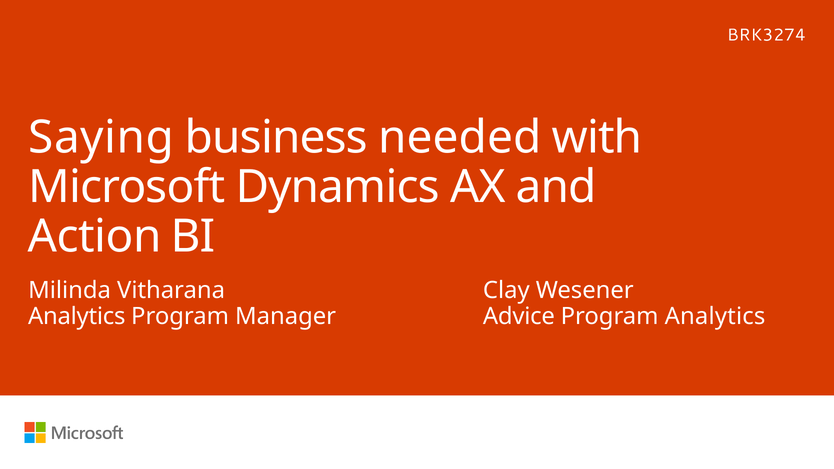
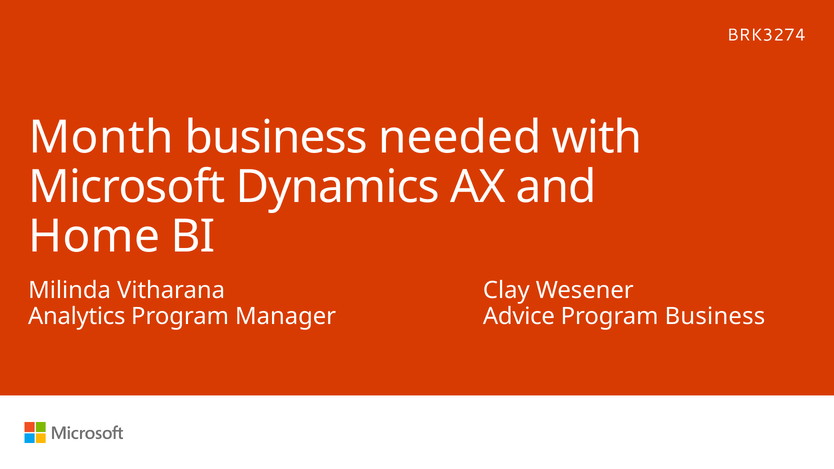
Saying: Saying -> Month
Action: Action -> Home
Program Analytics: Analytics -> Business
